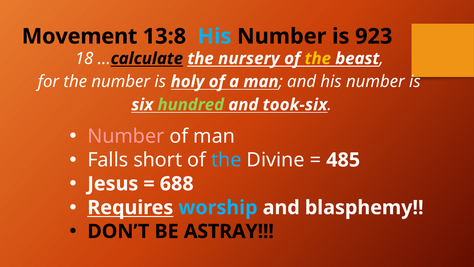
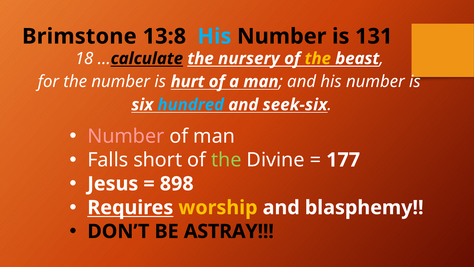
Movement: Movement -> Brimstone
923: 923 -> 131
holy: holy -> hurt
hundred colour: light green -> light blue
took-six: took-six -> seek-six
the at (226, 160) colour: light blue -> light green
485: 485 -> 177
688: 688 -> 898
worship colour: light blue -> yellow
